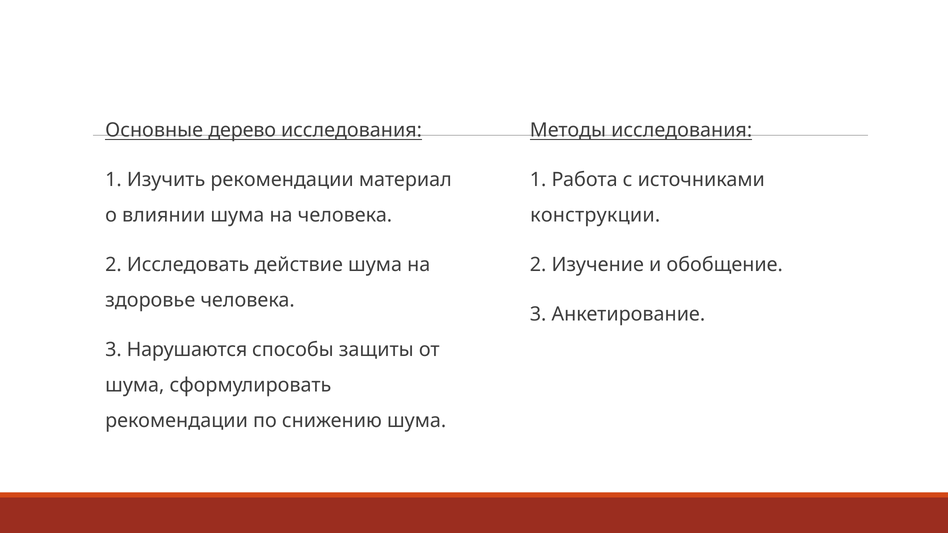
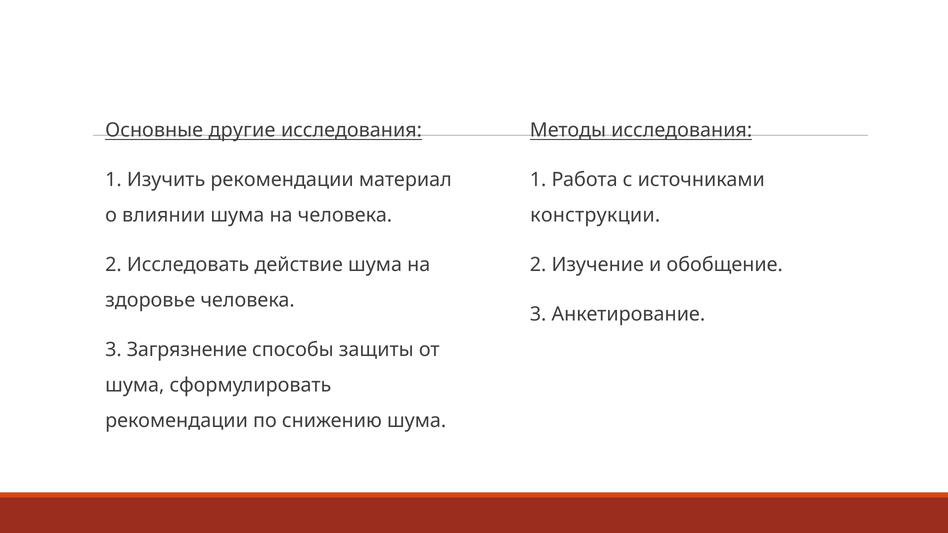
дерево: дерево -> другие
Нарушаются: Нарушаются -> Загрязнение
